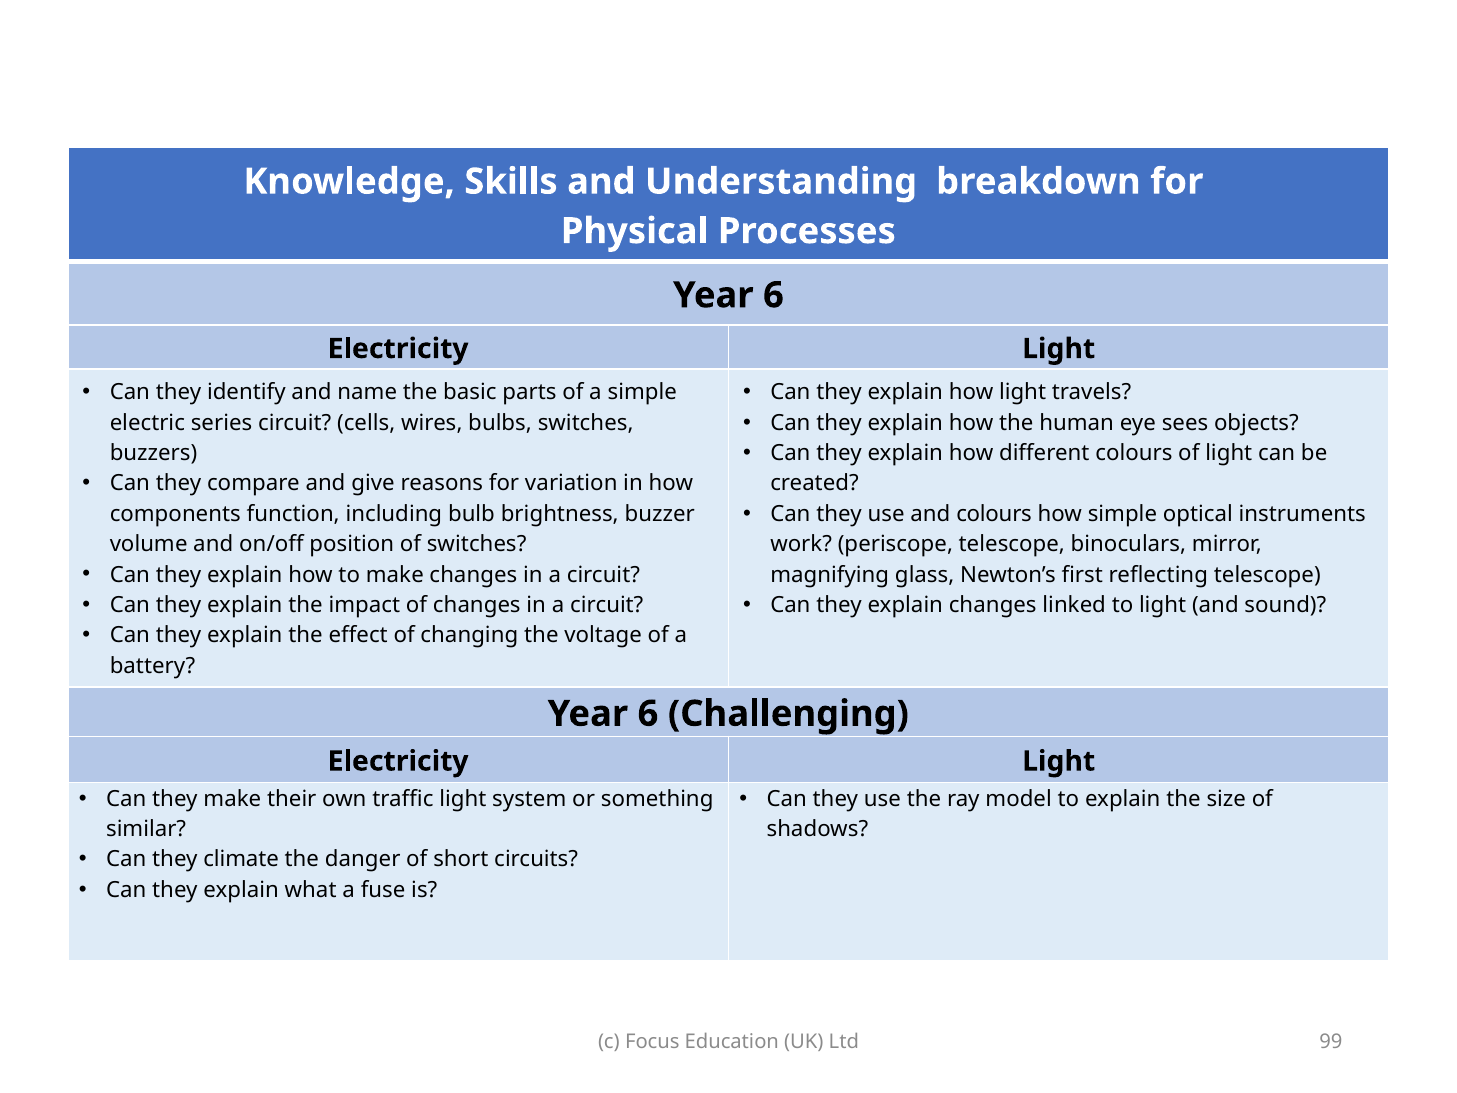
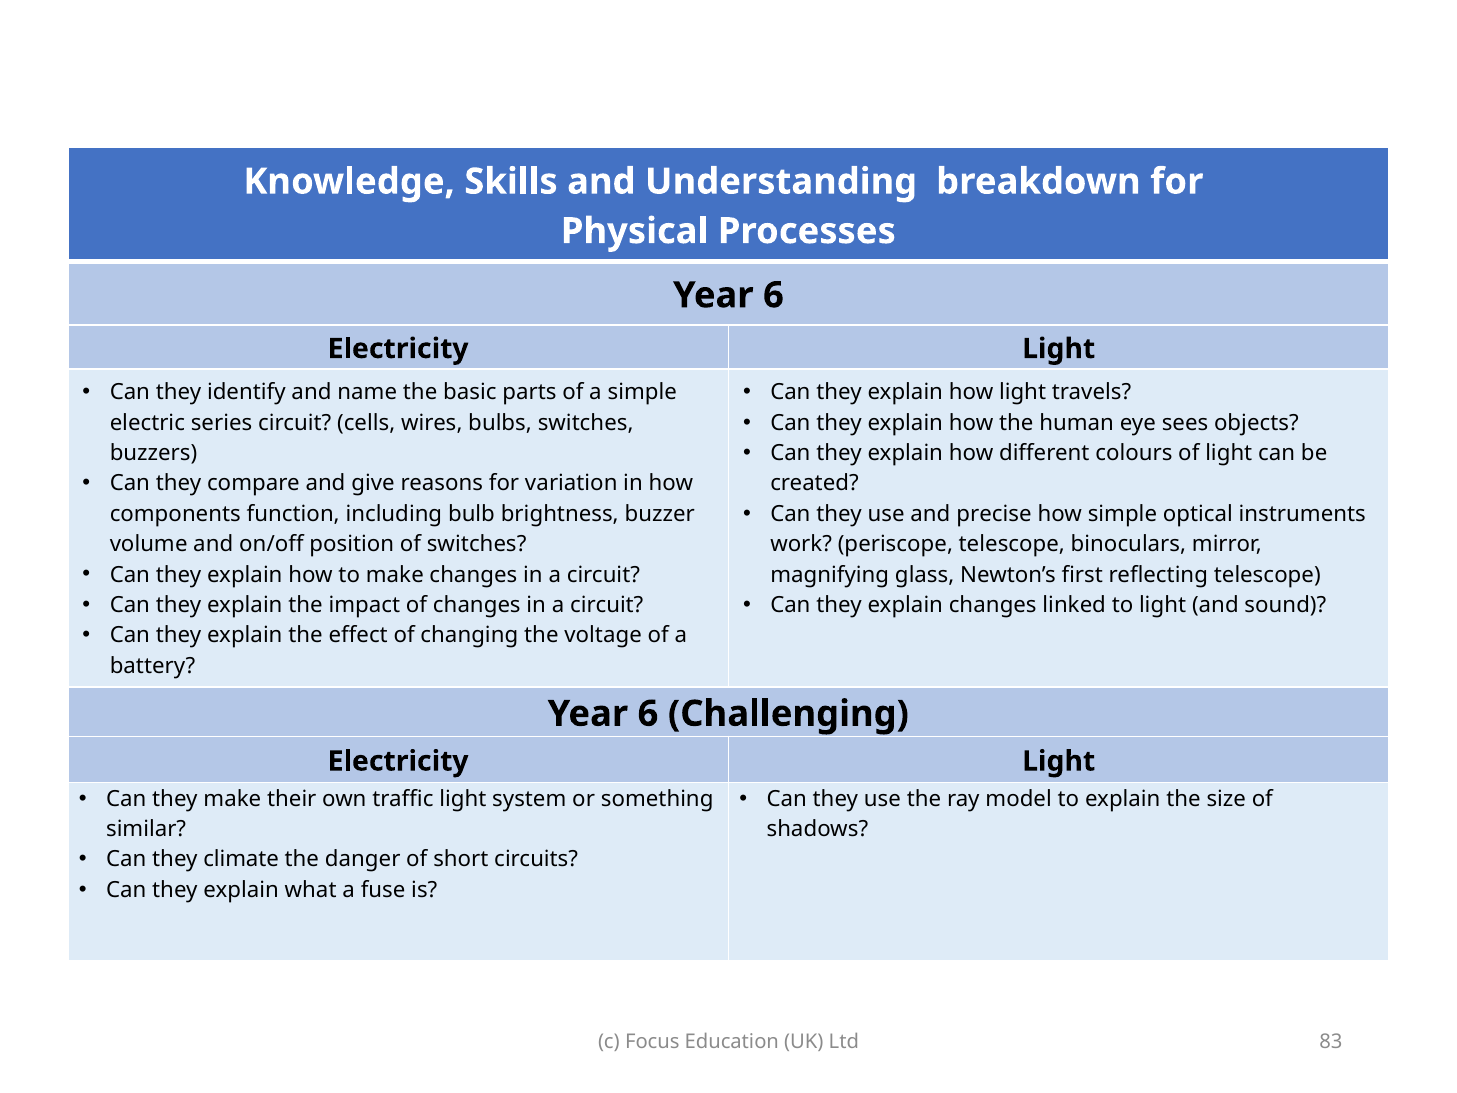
and colours: colours -> precise
99: 99 -> 83
